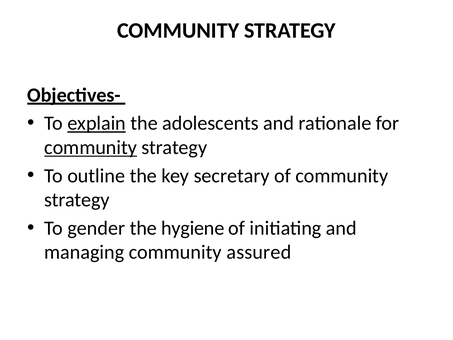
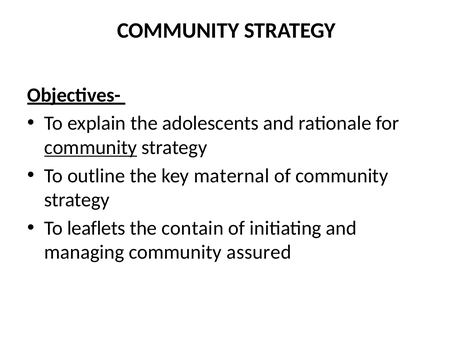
explain underline: present -> none
secretary: secretary -> maternal
gender: gender -> leaflets
hygiene: hygiene -> contain
